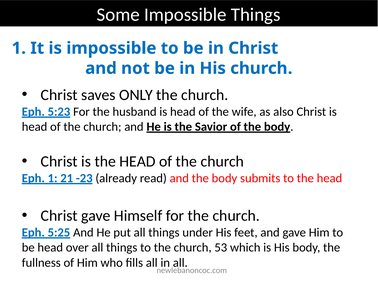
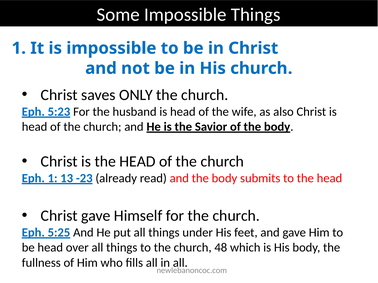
21: 21 -> 13
53: 53 -> 48
